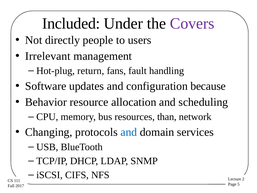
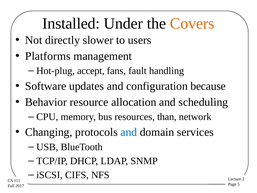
Included: Included -> Installed
Covers colour: purple -> orange
people: people -> slower
Irrelevant: Irrelevant -> Platforms
return: return -> accept
